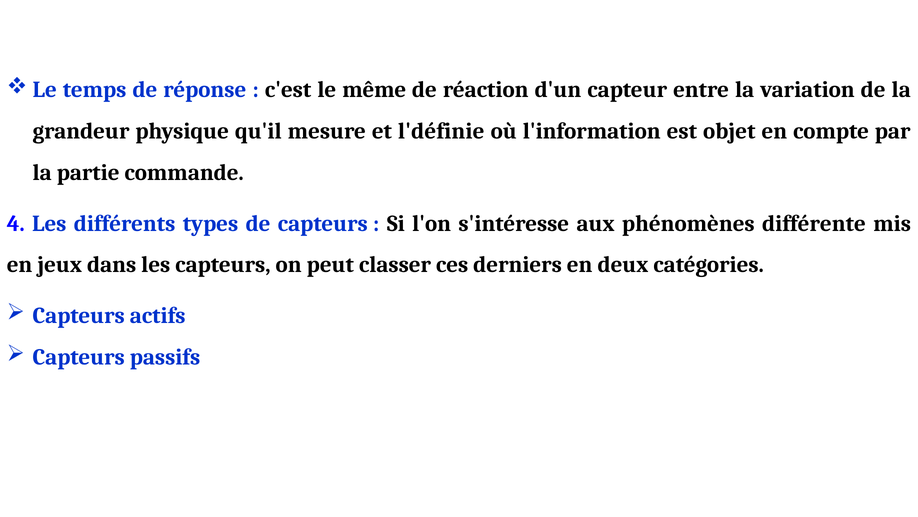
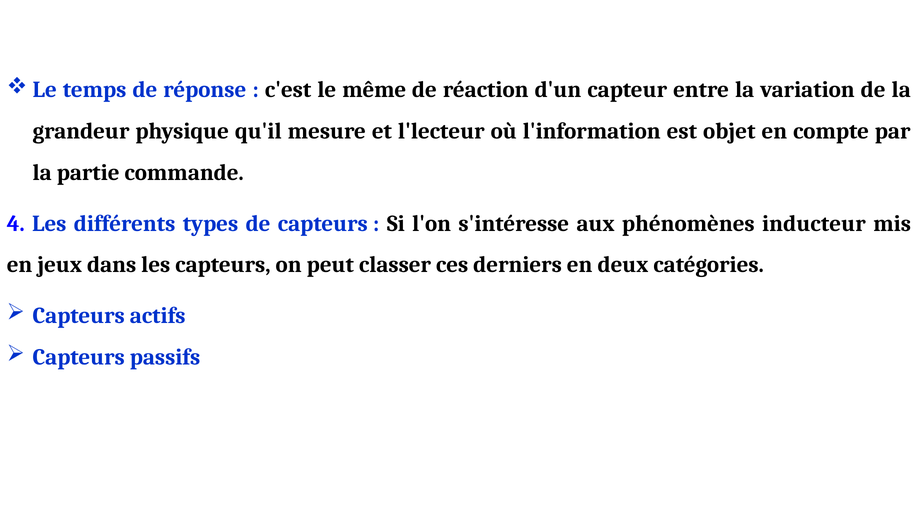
l'définie: l'définie -> l'lecteur
différente: différente -> inducteur
